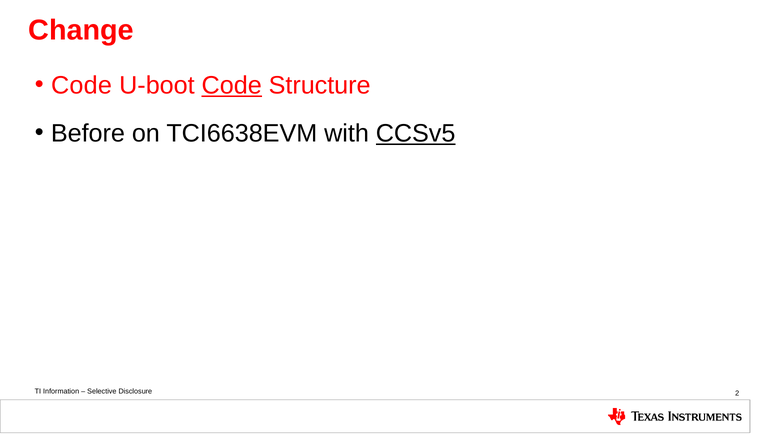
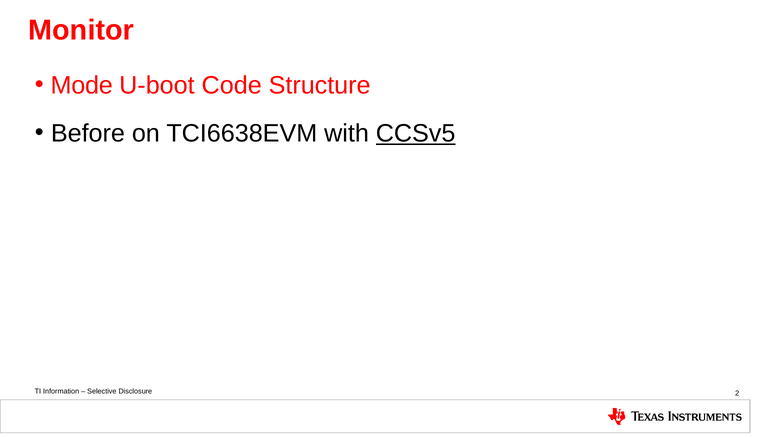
Change: Change -> Monitor
Code at (81, 85): Code -> Mode
Code at (232, 85) underline: present -> none
